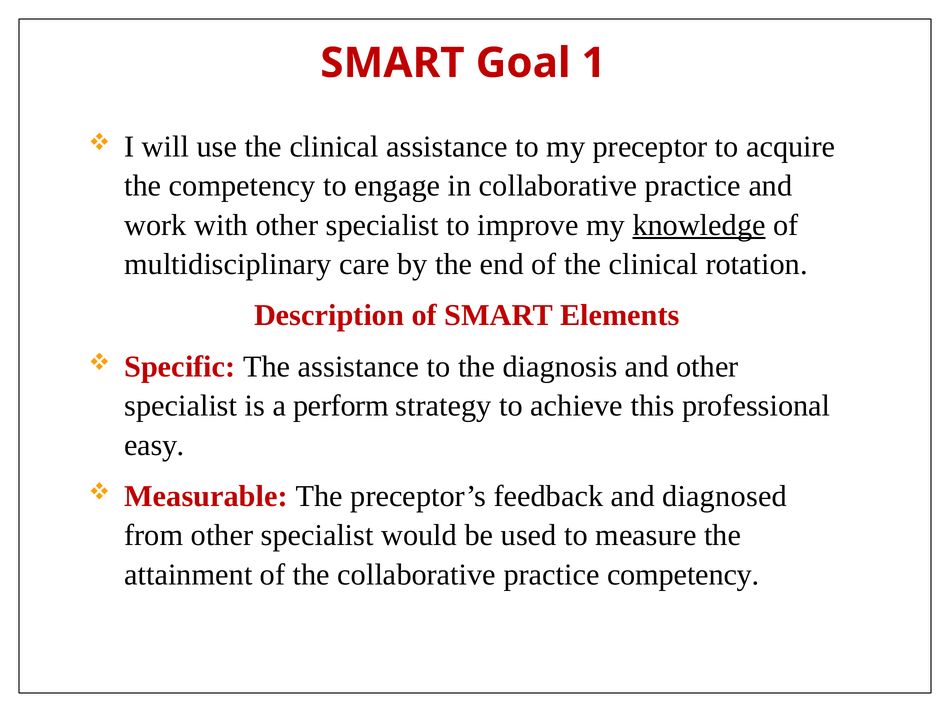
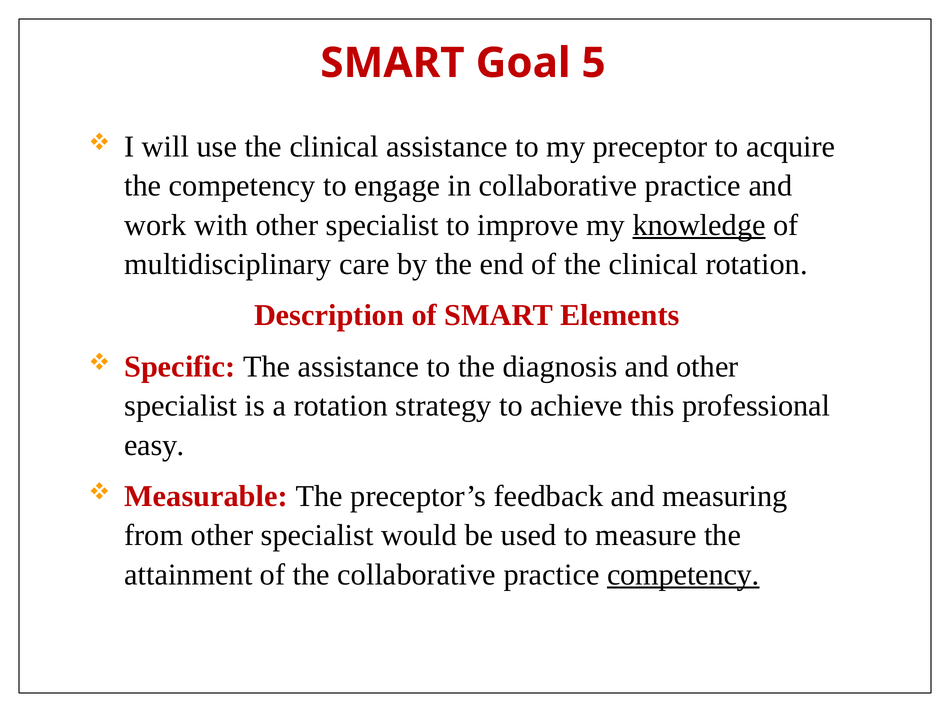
1: 1 -> 5
a perform: perform -> rotation
diagnosed: diagnosed -> measuring
competency at (683, 575) underline: none -> present
